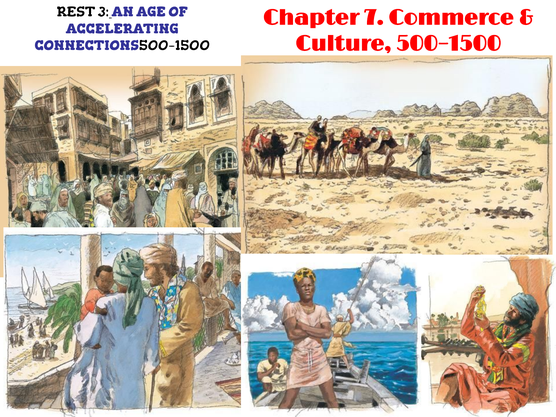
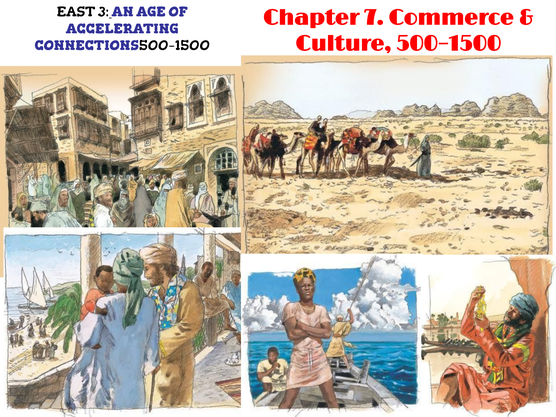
REST: REST -> EAST
